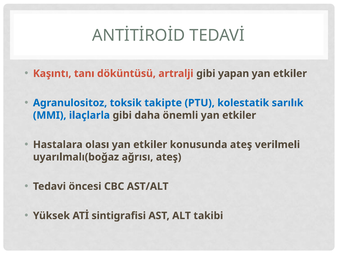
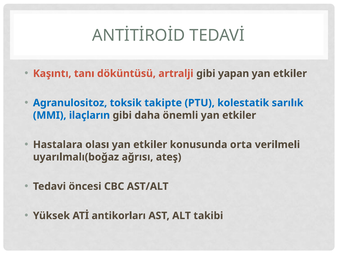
ilaçlarla: ilaçlarla -> ilaçların
konusunda ateş: ateş -> orta
sintigrafisi: sintigrafisi -> antikorları
